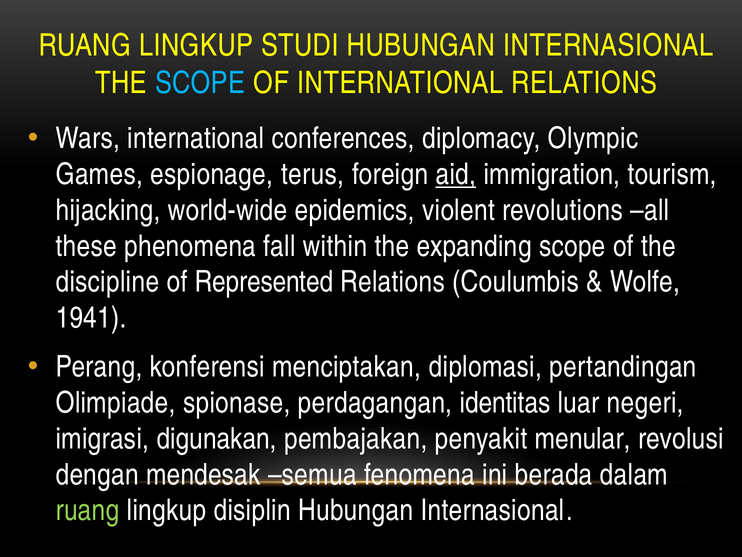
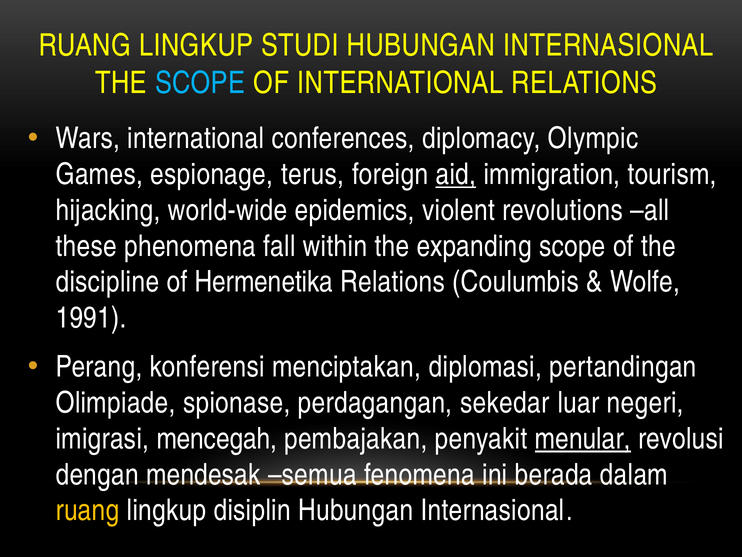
Represented: Represented -> Hermenetika
1941: 1941 -> 1991
identitas: identitas -> sekedar
digunakan: digunakan -> mencegah
menular underline: none -> present
ruang at (87, 510) colour: light green -> yellow
